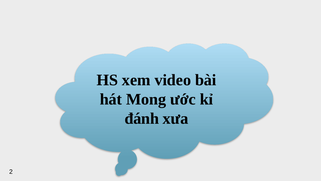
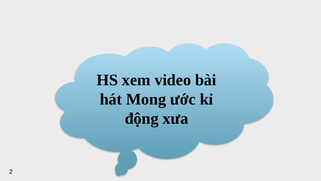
đánh: đánh -> động
